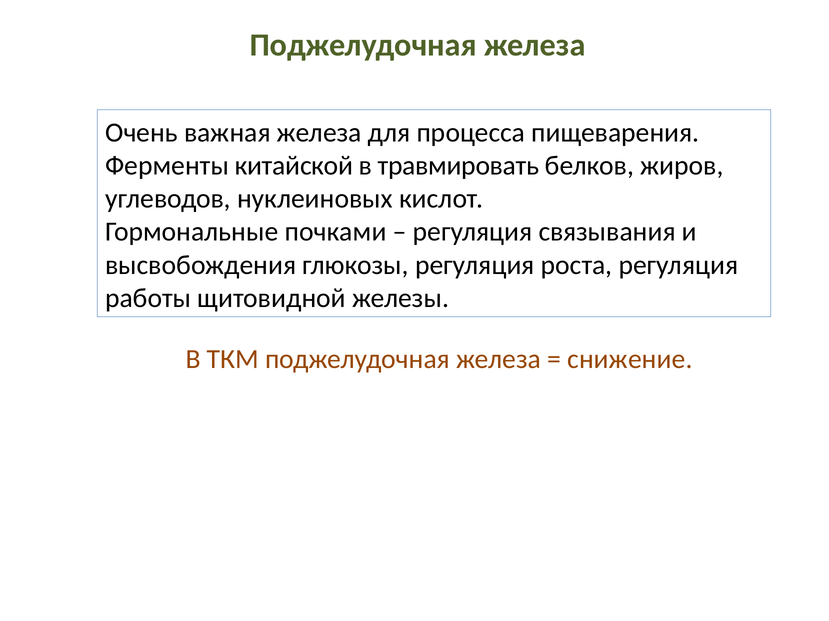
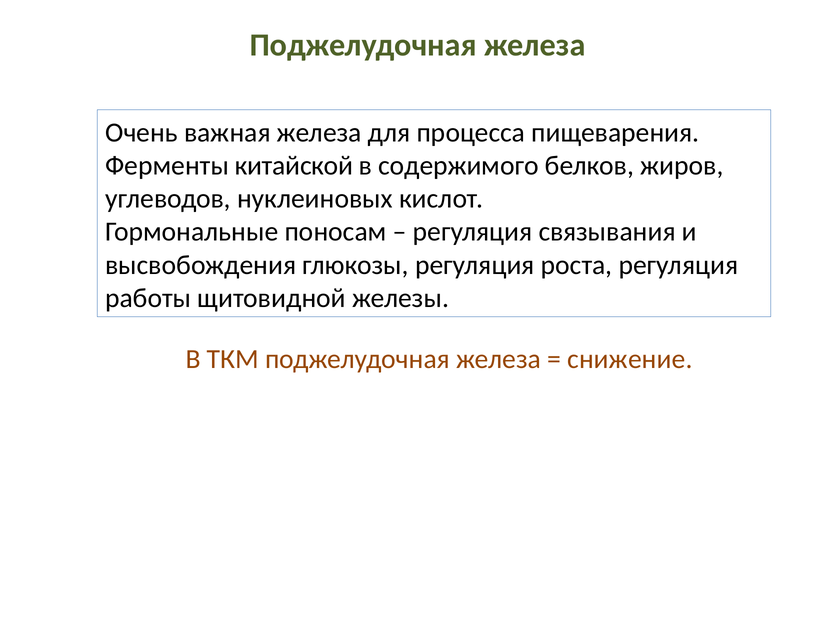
травмировать: травмировать -> содержимого
почками: почками -> поносам
